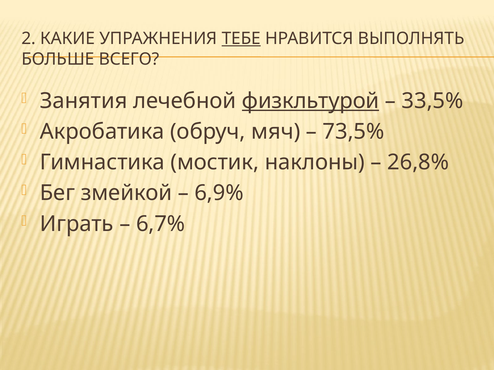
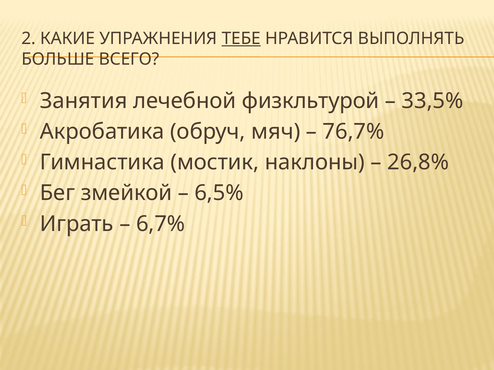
физкльтурой underline: present -> none
73,5%: 73,5% -> 76,7%
6,9%: 6,9% -> 6,5%
